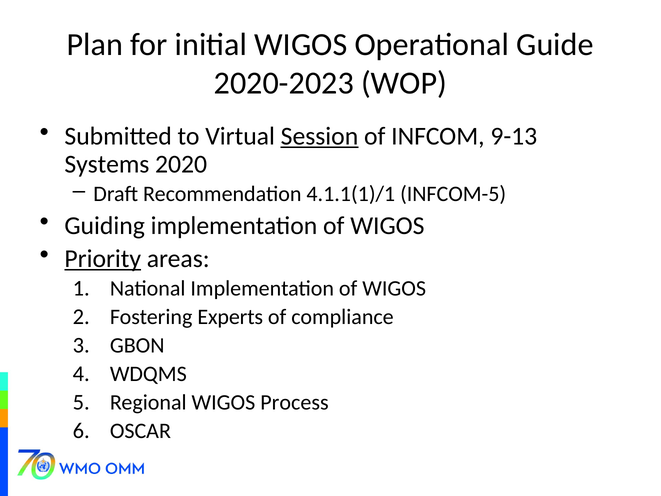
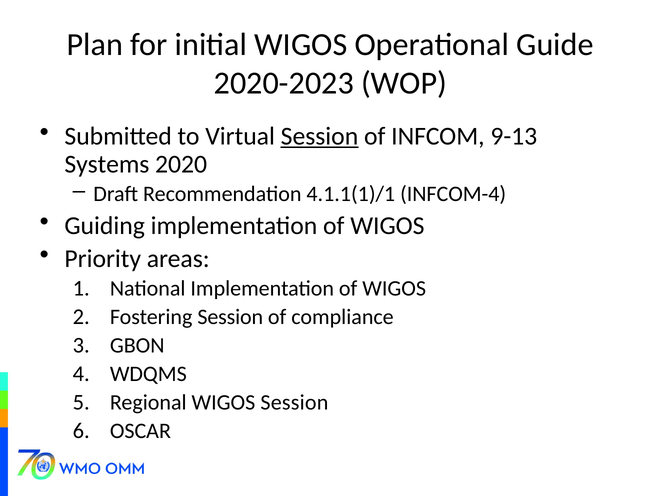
INFCOM-5: INFCOM-5 -> INFCOM-4
Priority underline: present -> none
Fostering Experts: Experts -> Session
WIGOS Process: Process -> Session
